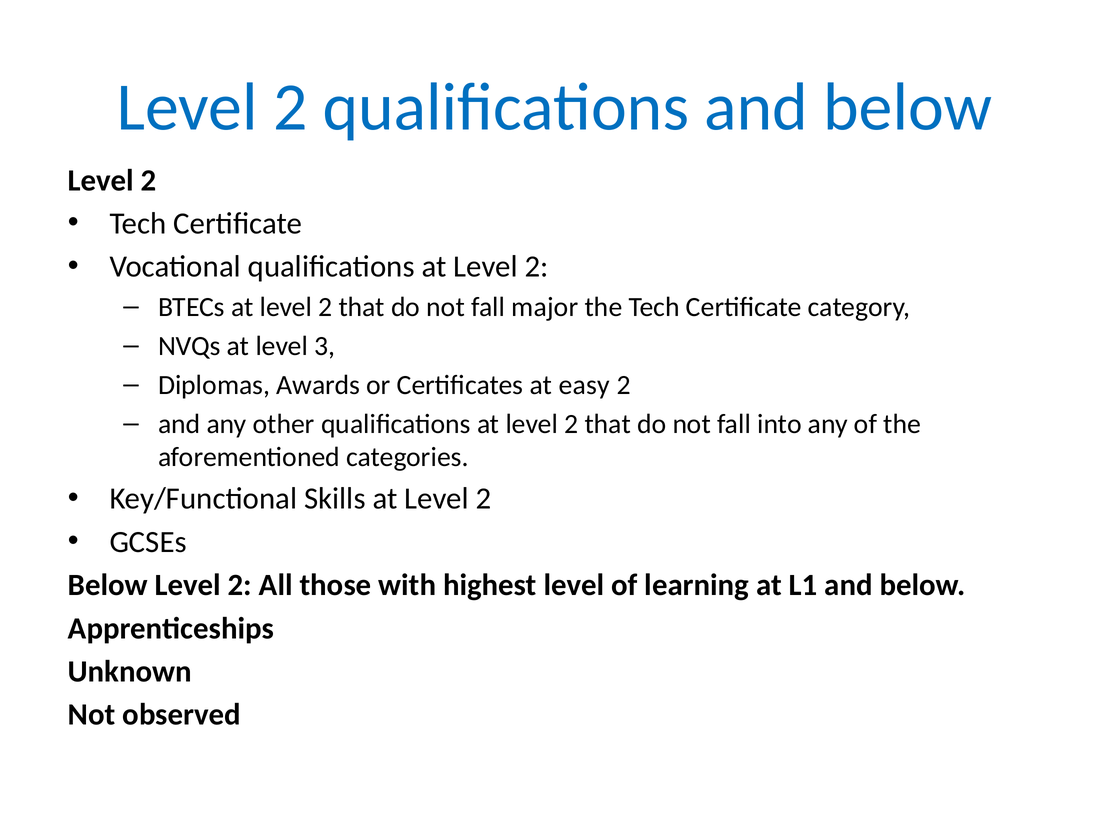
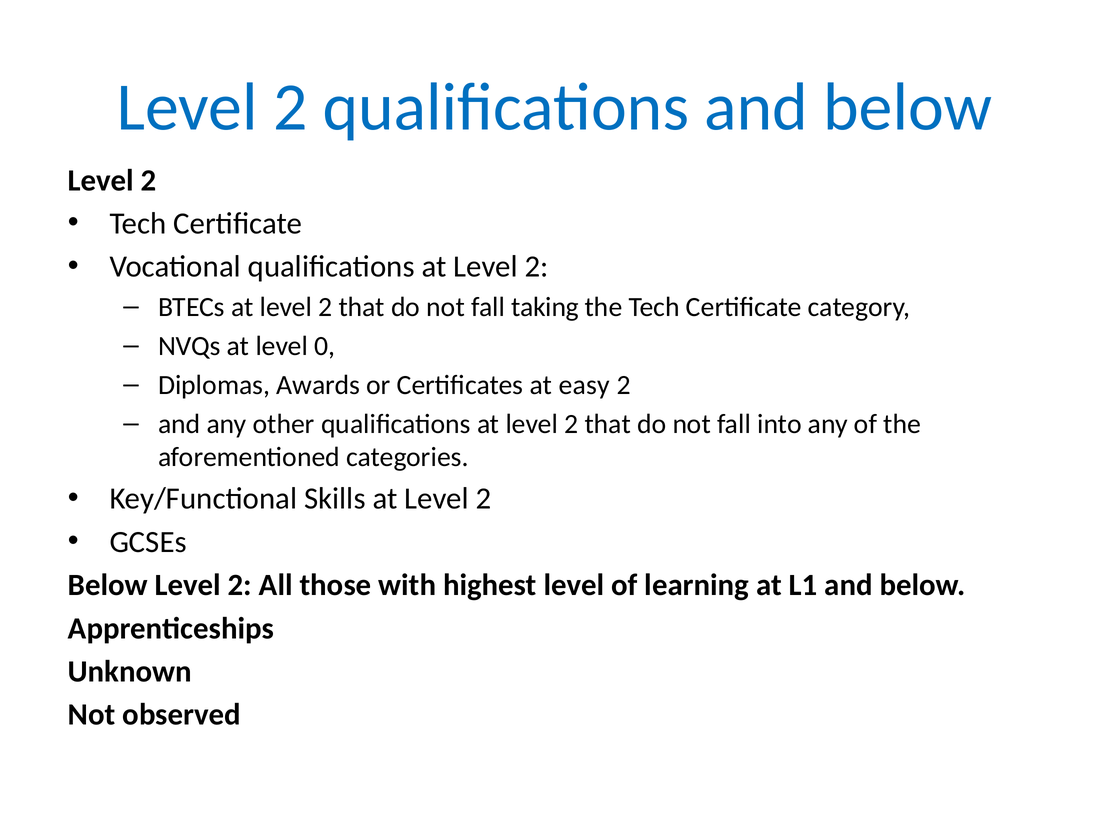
major: major -> taking
3: 3 -> 0
